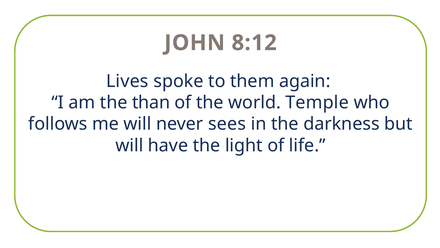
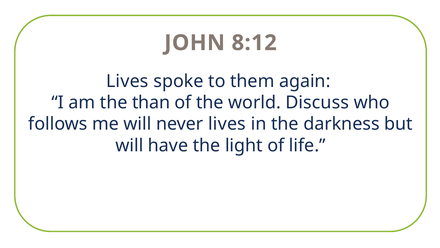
Temple: Temple -> Discuss
never sees: sees -> lives
